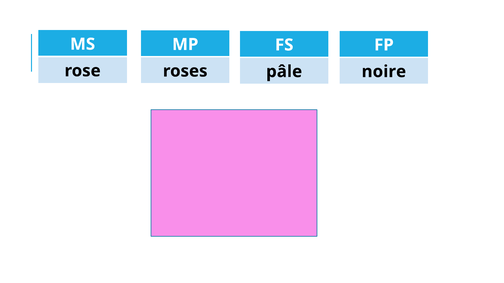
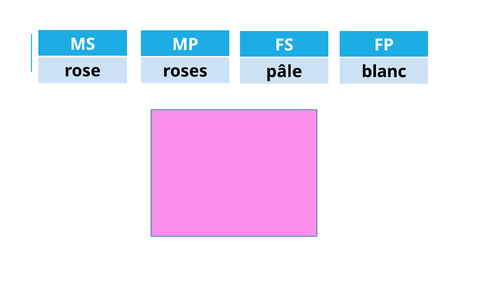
noire: noire -> blanc
